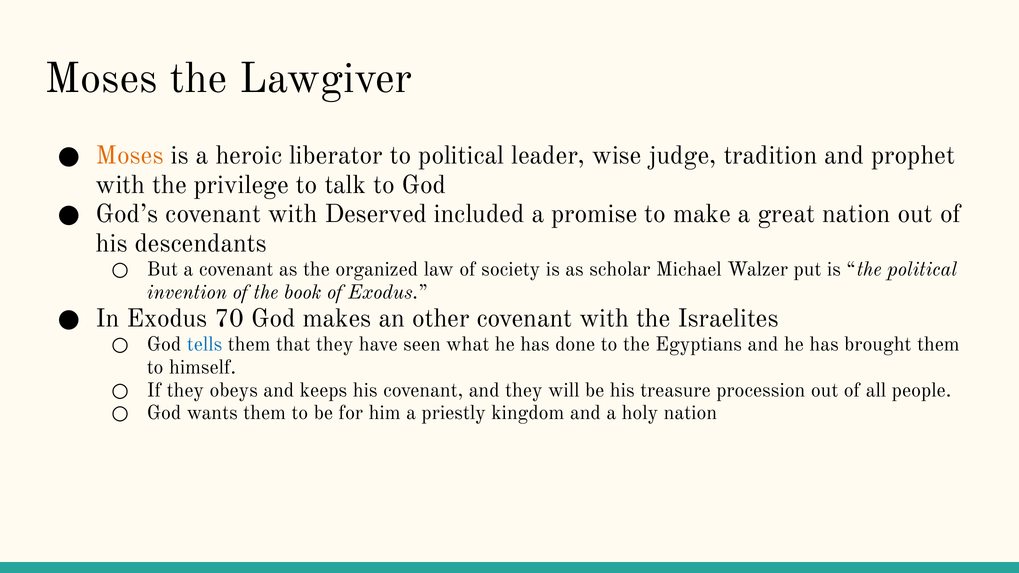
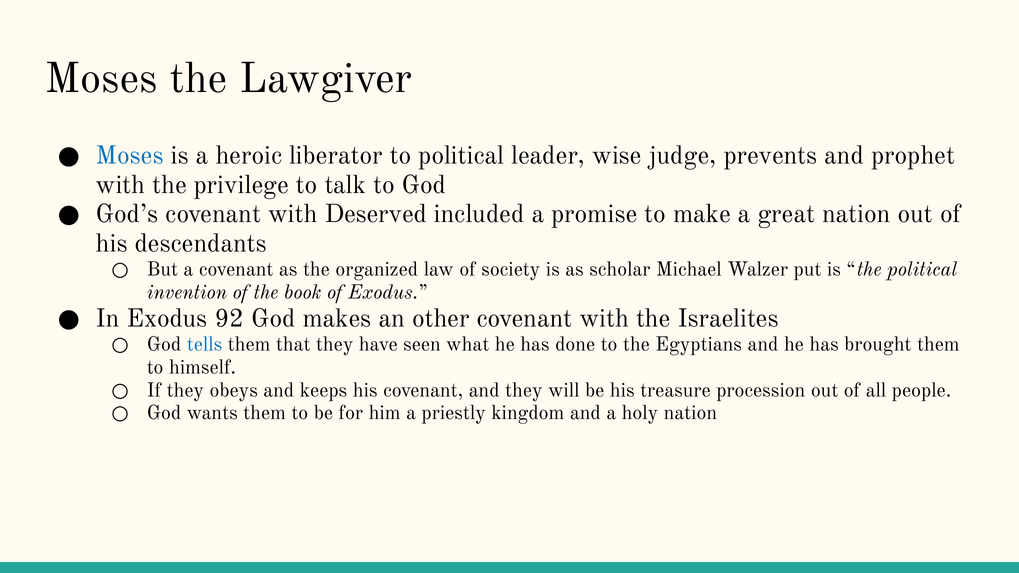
Moses at (130, 156) colour: orange -> blue
tradition: tradition -> prevents
70: 70 -> 92
